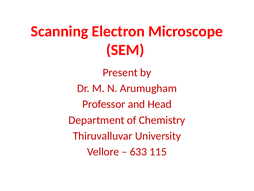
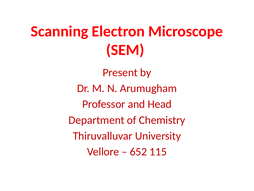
633: 633 -> 652
